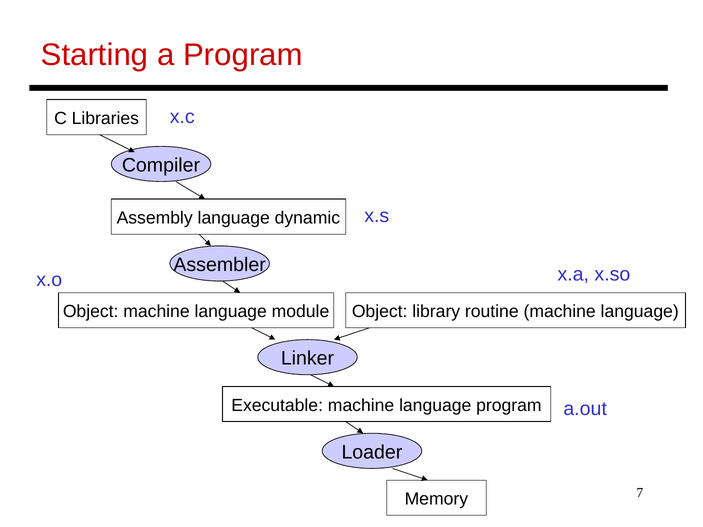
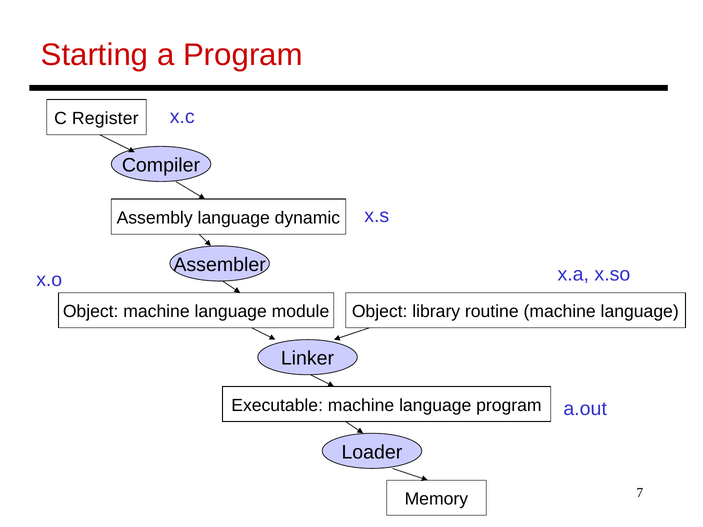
Libraries: Libraries -> Register
